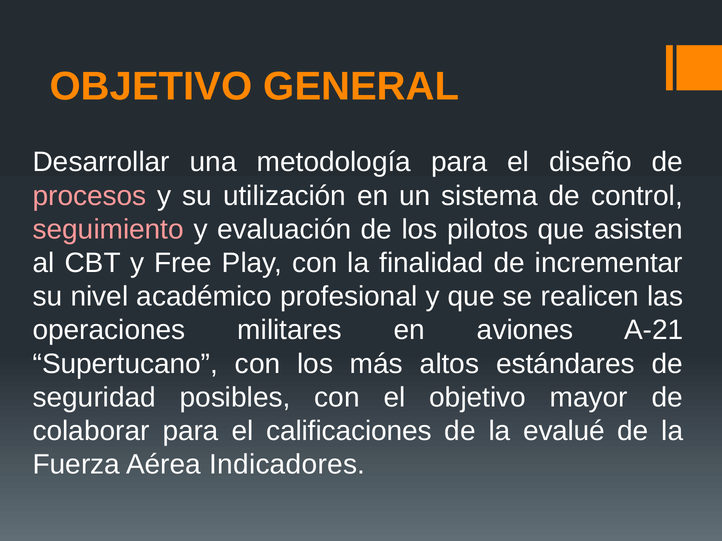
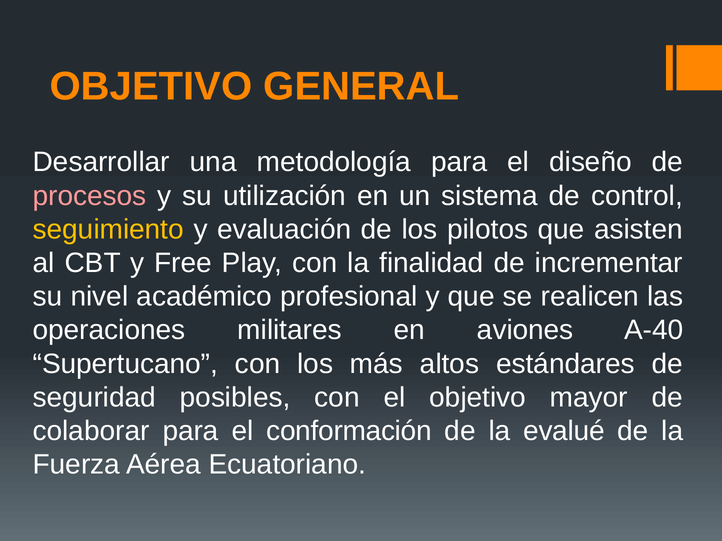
seguimiento colour: pink -> yellow
A-21: A-21 -> A-40
calificaciones: calificaciones -> conformación
Indicadores: Indicadores -> Ecuatoriano
